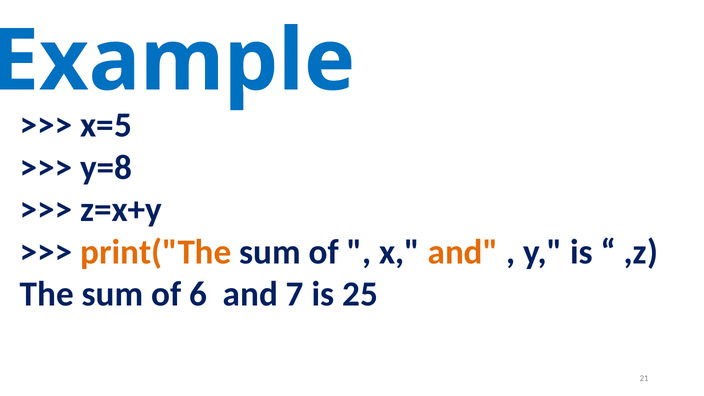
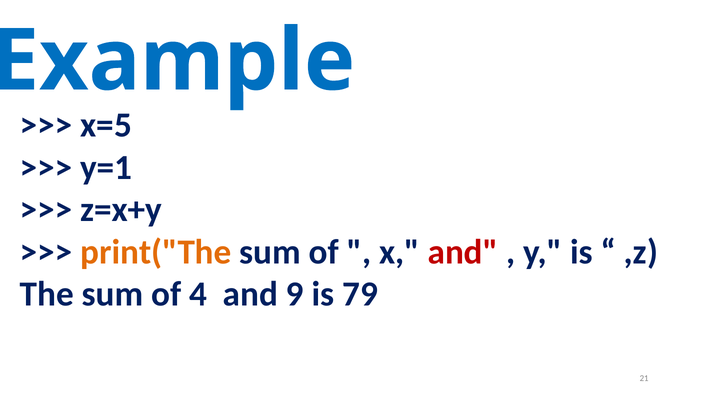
y=8: y=8 -> y=1
and at (463, 252) colour: orange -> red
6: 6 -> 4
7: 7 -> 9
25: 25 -> 79
